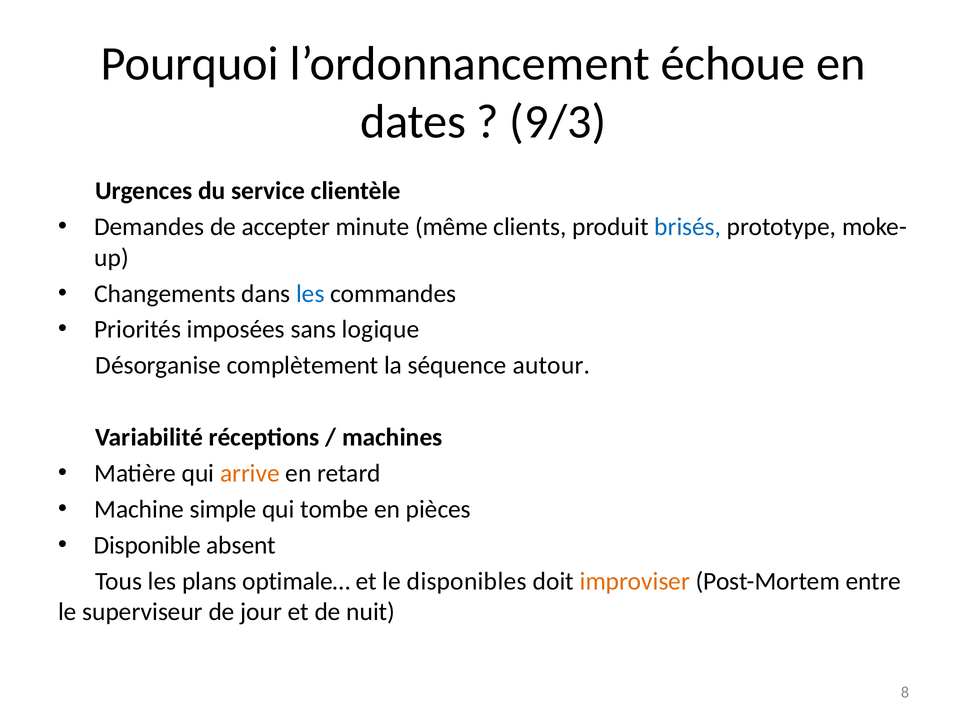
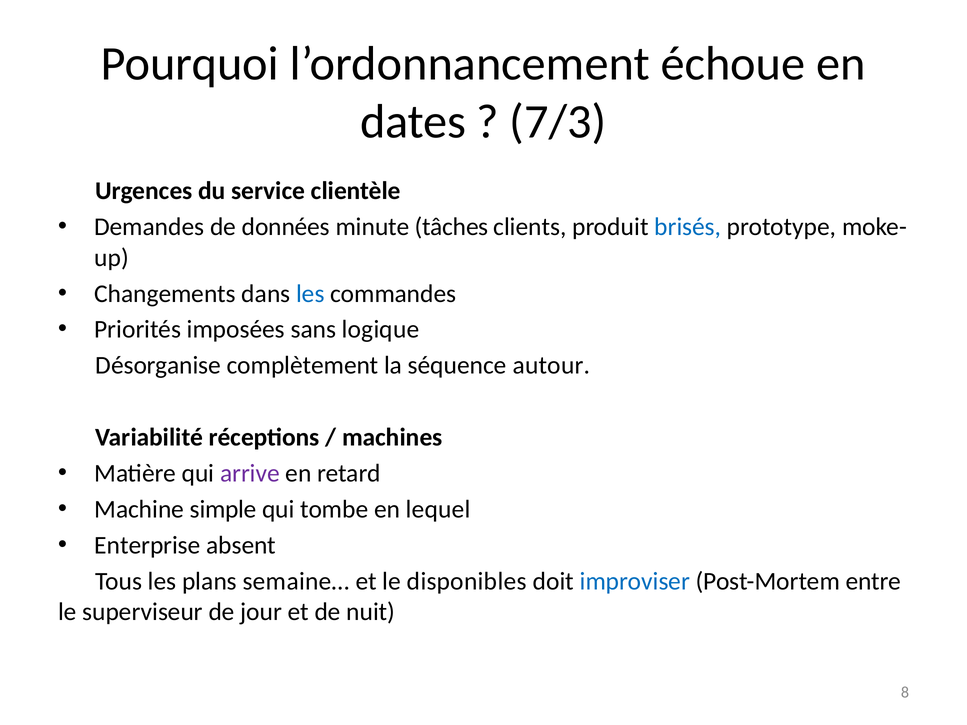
9/3: 9/3 -> 7/3
accepter: accepter -> données
même: même -> tâches
arrive colour: orange -> purple
pièces: pièces -> lequel
Disponible: Disponible -> Enterprise
optimale…: optimale… -> semaine…
improviser colour: orange -> blue
